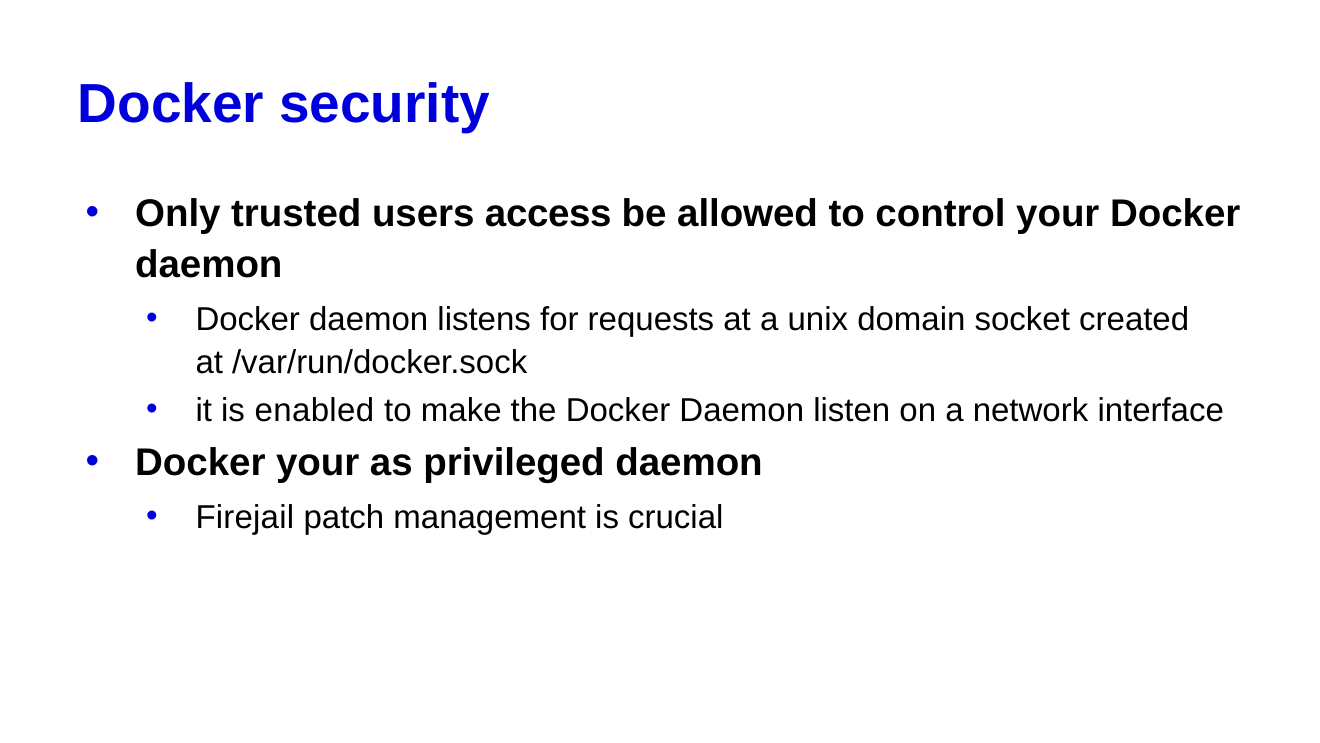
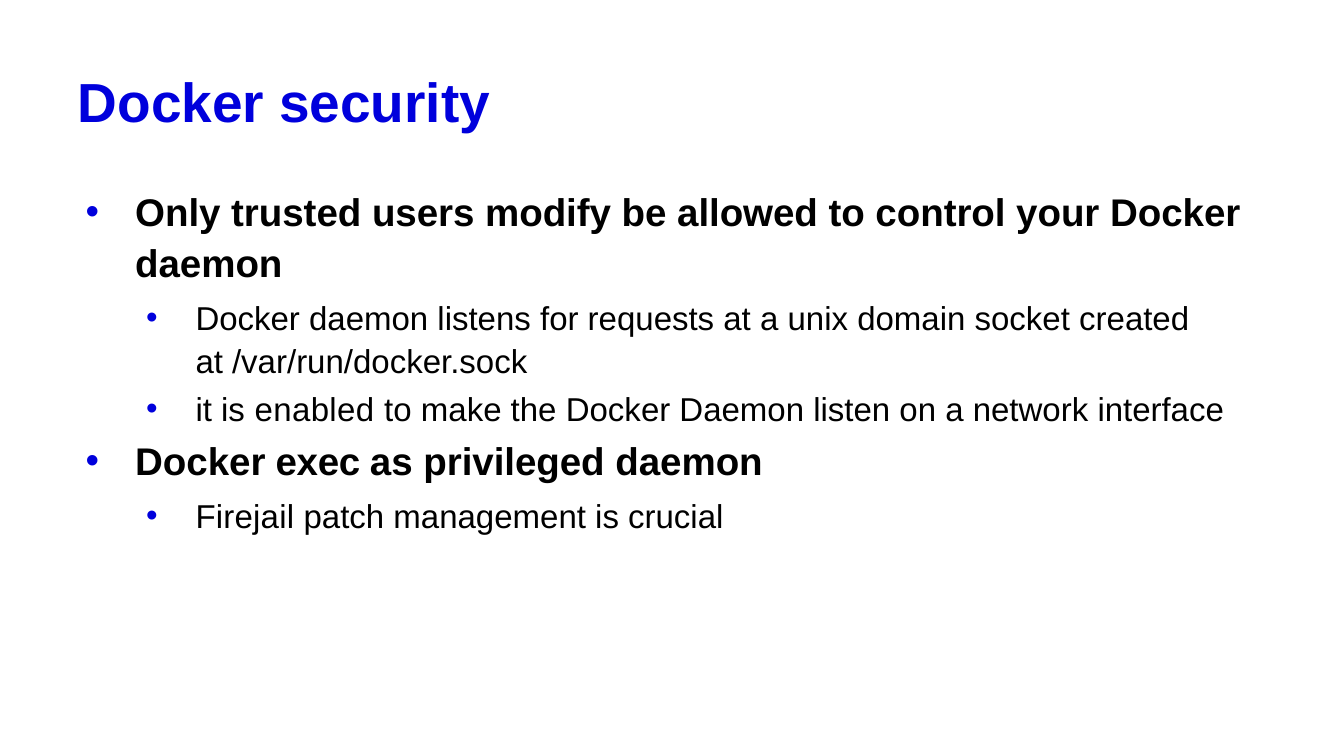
access: access -> modify
Docker your: your -> exec
